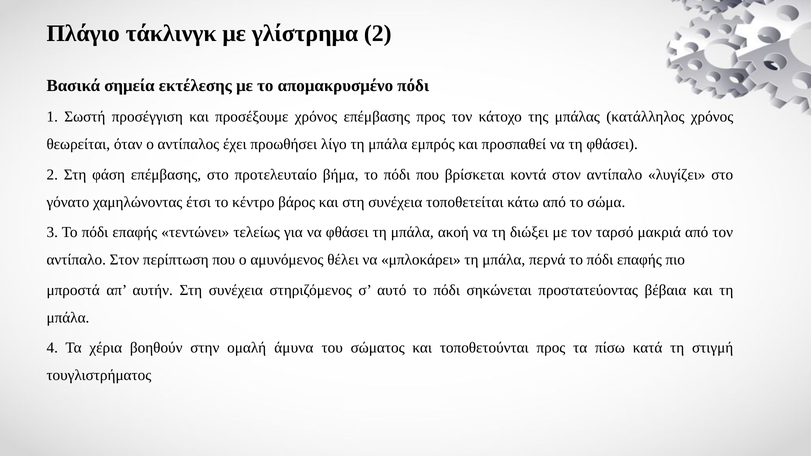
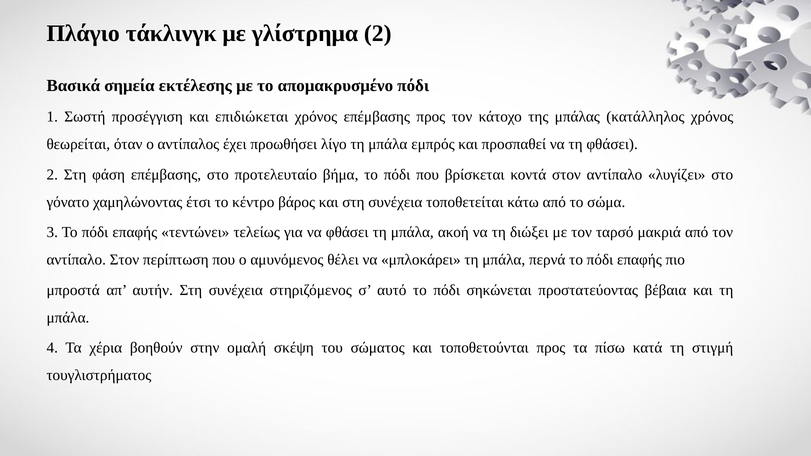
προσέξουμε: προσέξουμε -> επιδιώκεται
άμυνα: άμυνα -> σκέψη
